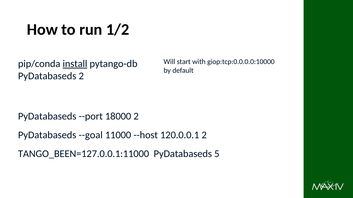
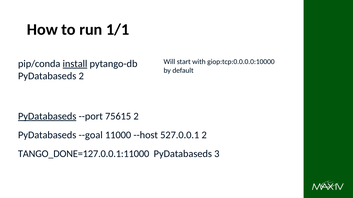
1/2: 1/2 -> 1/1
PyDatabaseds at (47, 117) underline: none -> present
18000: 18000 -> 75615
120.0.0.1: 120.0.0.1 -> 527.0.0.1
TANGO_BEEN=127.0.0.1:11000: TANGO_BEEN=127.0.0.1:11000 -> TANGO_DONE=127.0.0.1:11000
5: 5 -> 3
